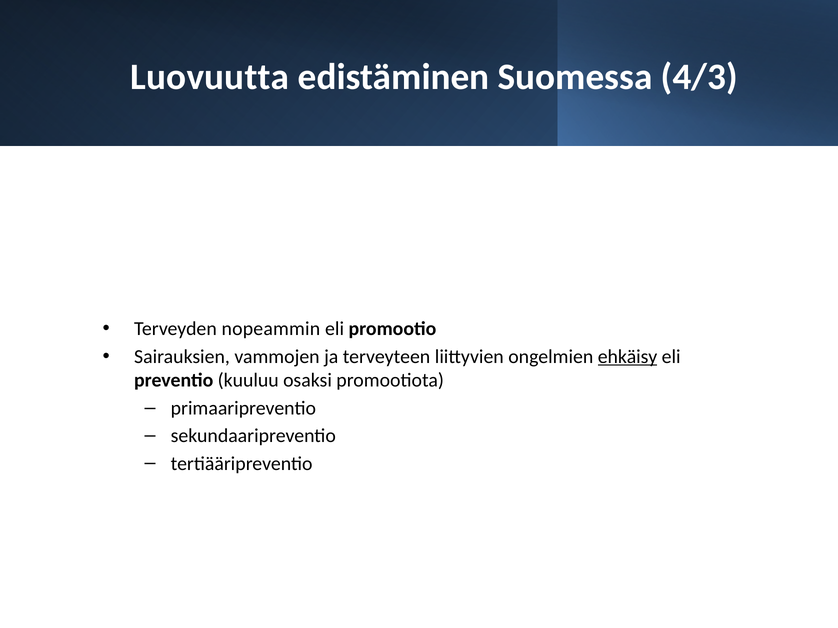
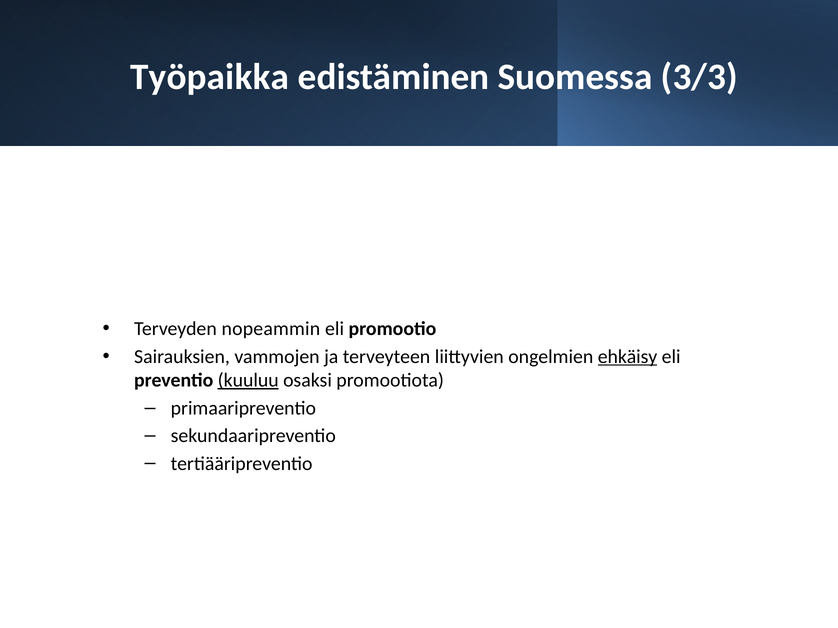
Luovuutta: Luovuutta -> Työpaikka
4/3: 4/3 -> 3/3
kuuluu underline: none -> present
